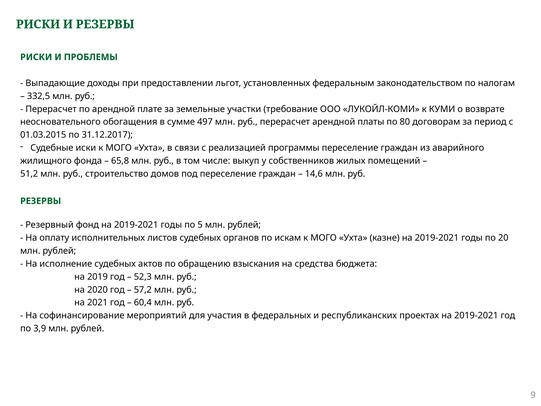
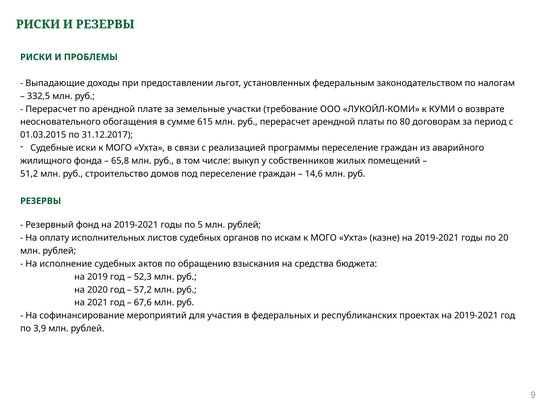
497: 497 -> 615
60,4: 60,4 -> 67,6
